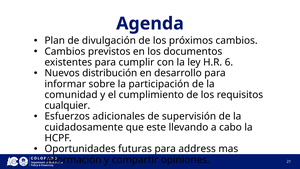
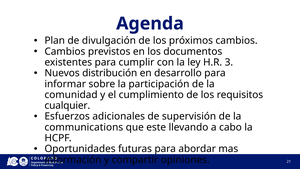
6: 6 -> 3
cuidadosamente: cuidadosamente -> communications
address: address -> abordar
